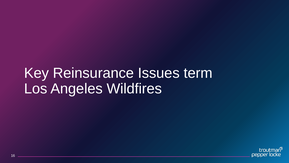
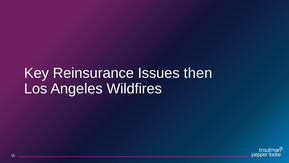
term: term -> then
